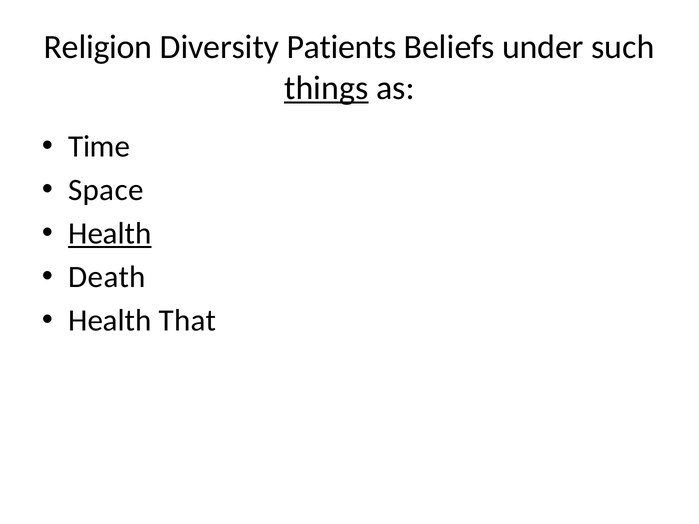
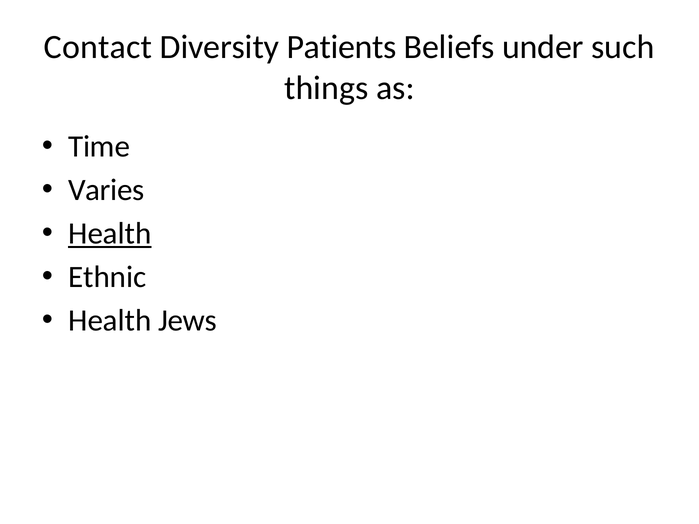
Religion: Religion -> Contact
things underline: present -> none
Space: Space -> Varies
Death: Death -> Ethnic
That: That -> Jews
